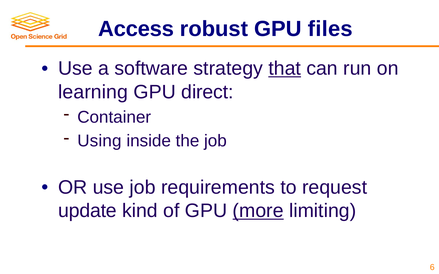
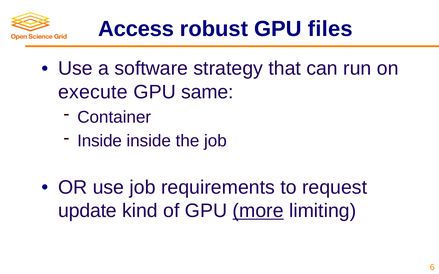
that underline: present -> none
learning: learning -> execute
direct: direct -> same
Using at (99, 141): Using -> Inside
